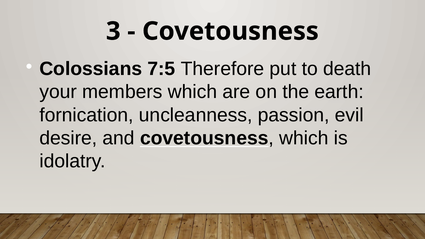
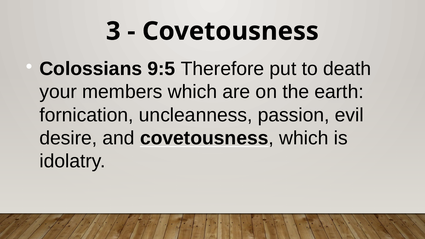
7:5: 7:5 -> 9:5
